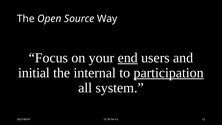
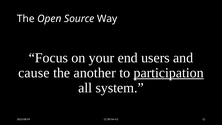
end underline: present -> none
initial: initial -> cause
internal: internal -> another
